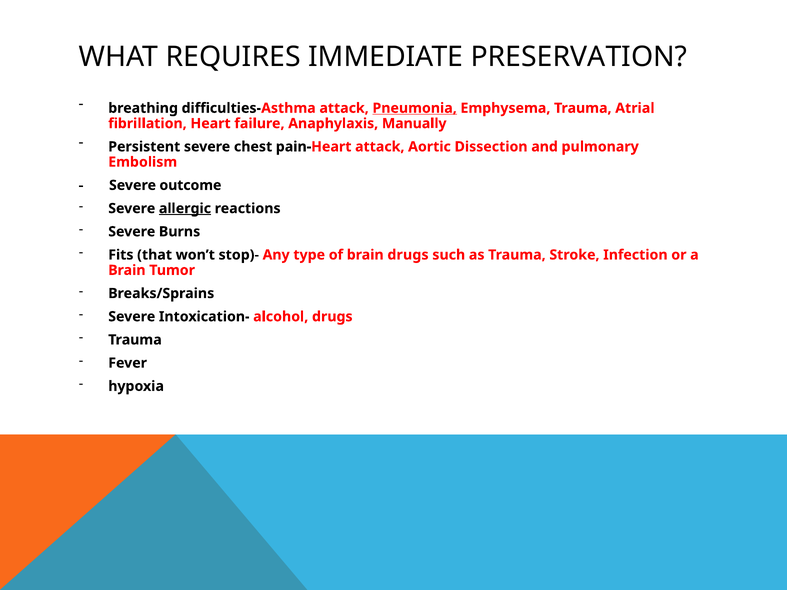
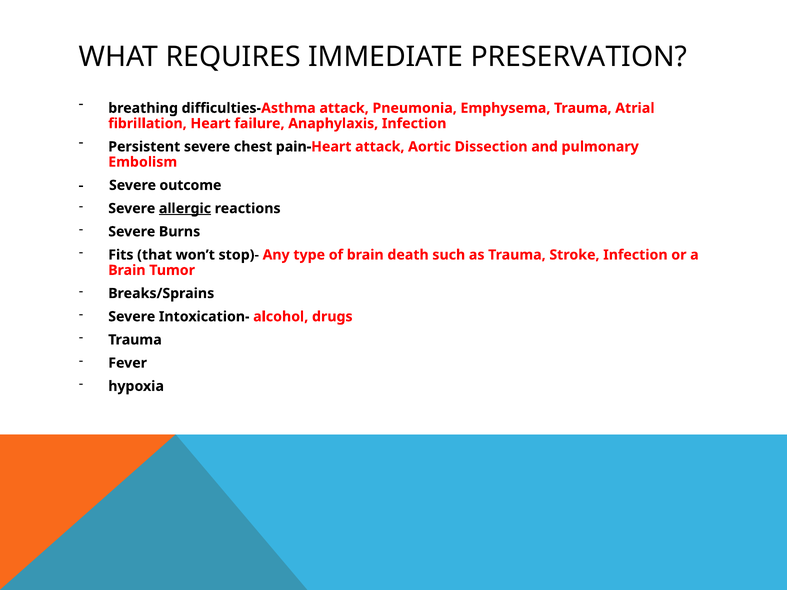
Pneumonia underline: present -> none
Anaphylaxis Manually: Manually -> Infection
brain drugs: drugs -> death
